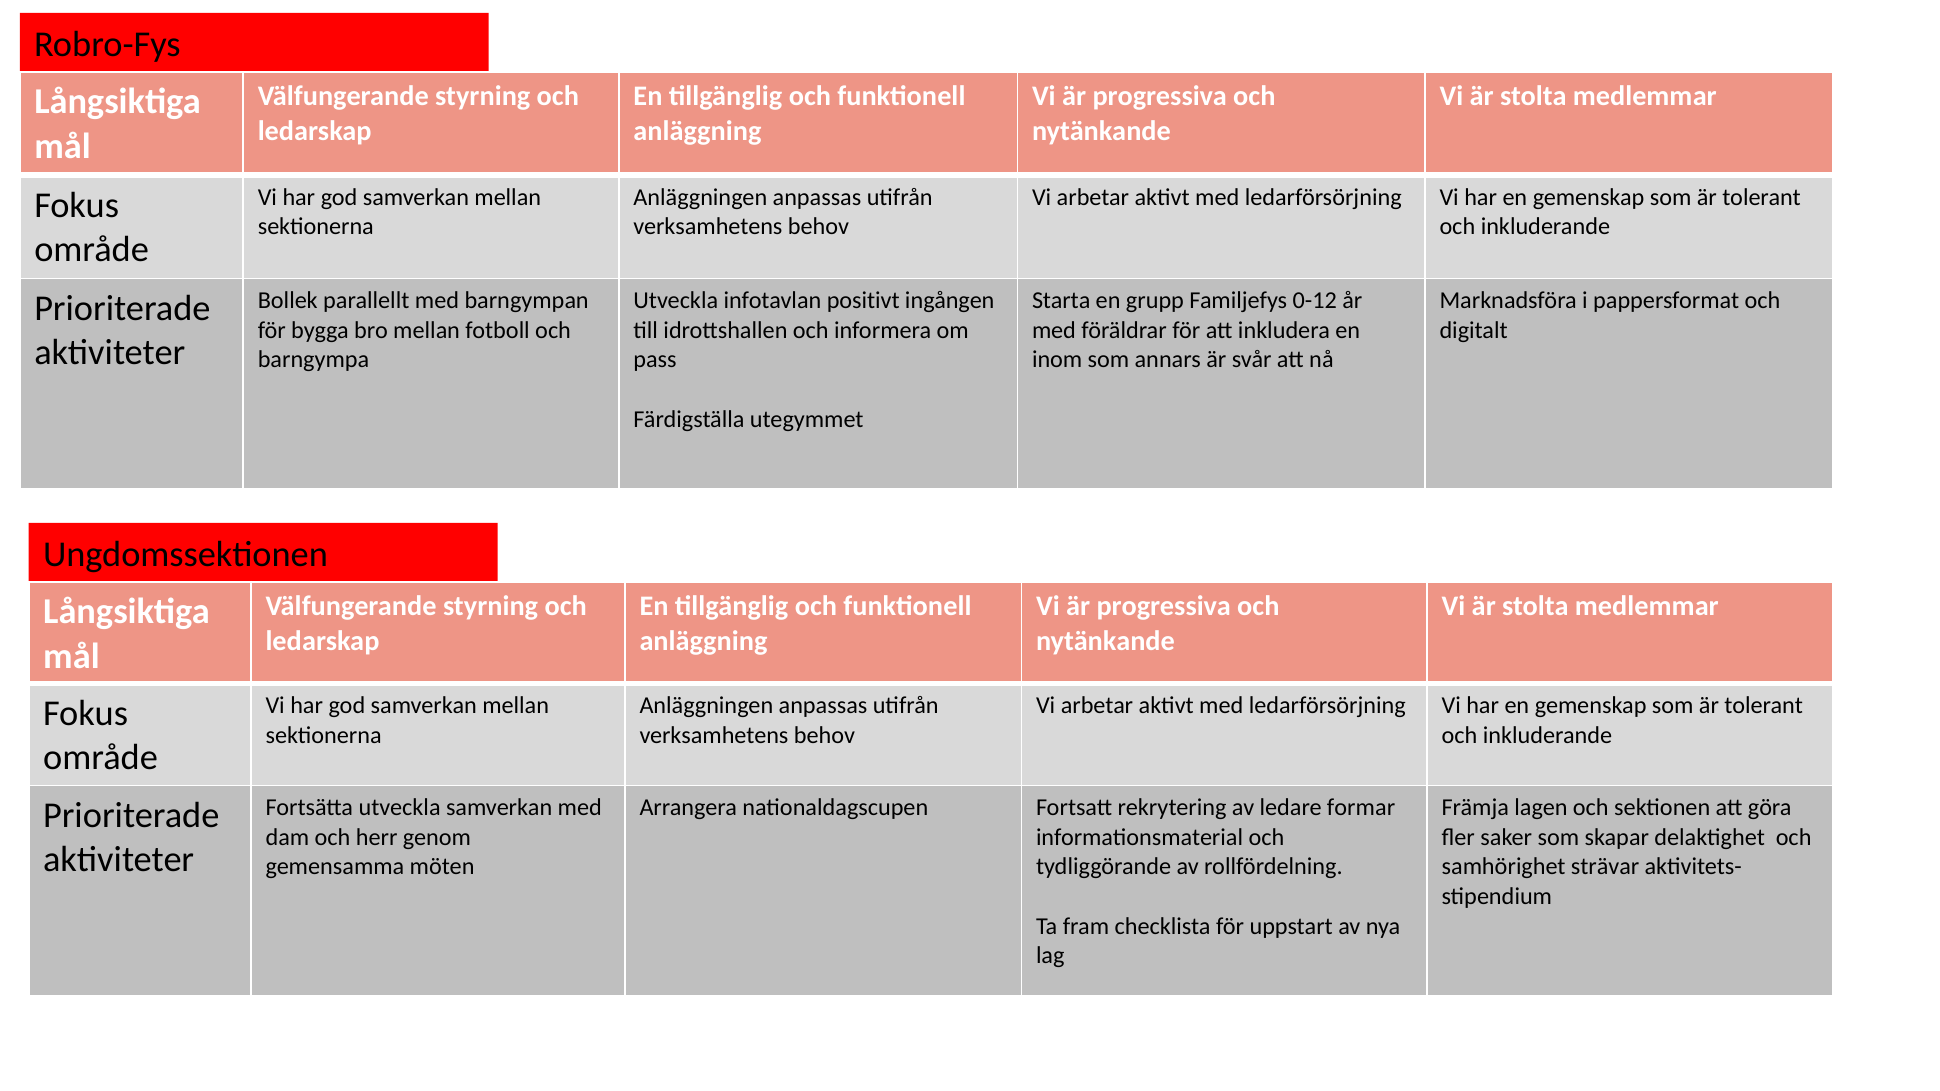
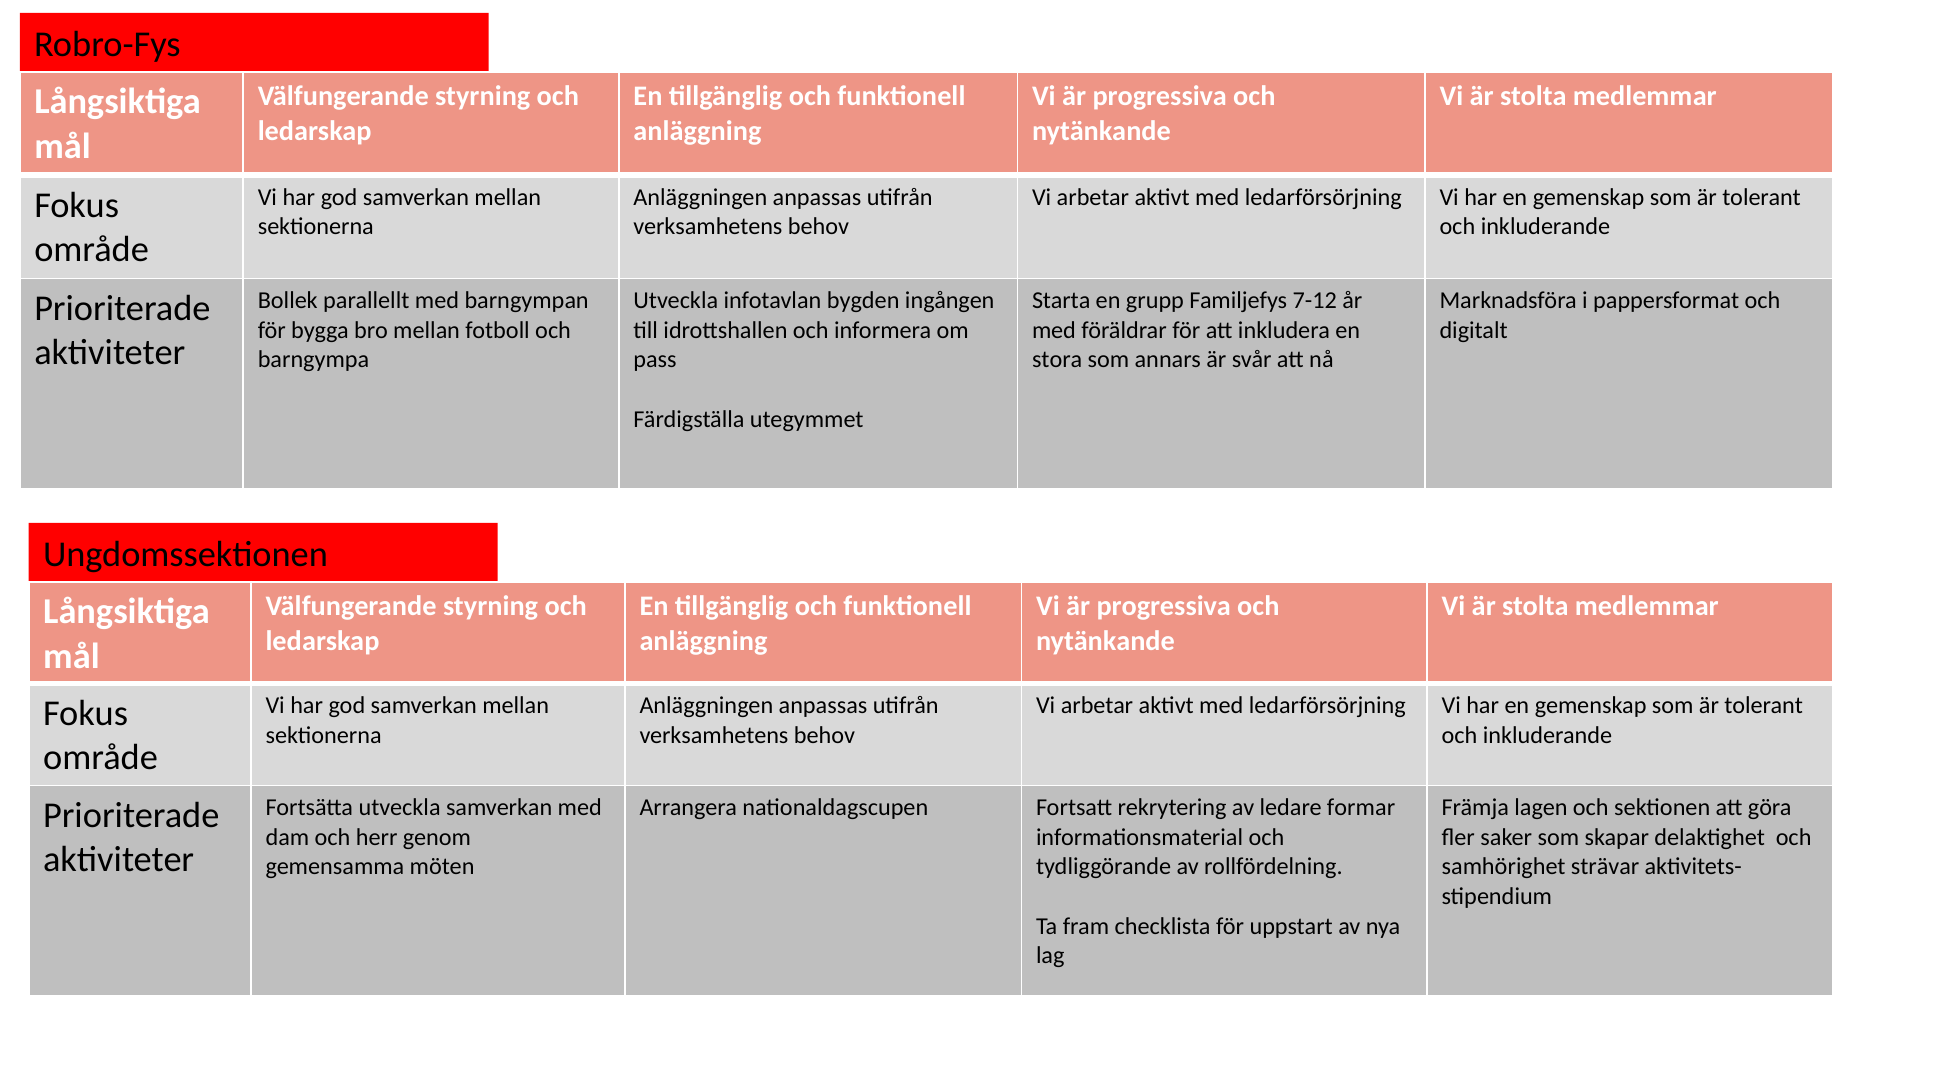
positivt: positivt -> bygden
0-12: 0-12 -> 7-12
inom: inom -> stora
